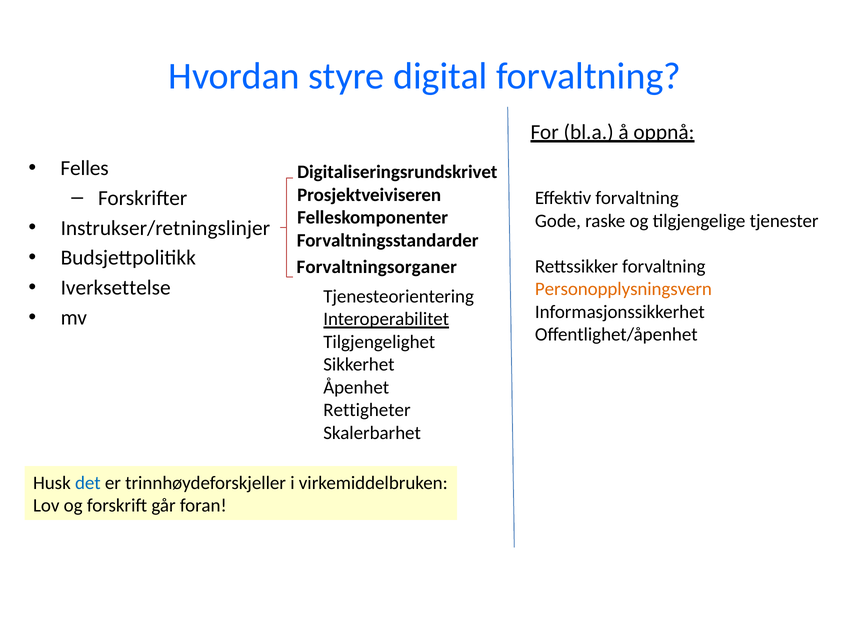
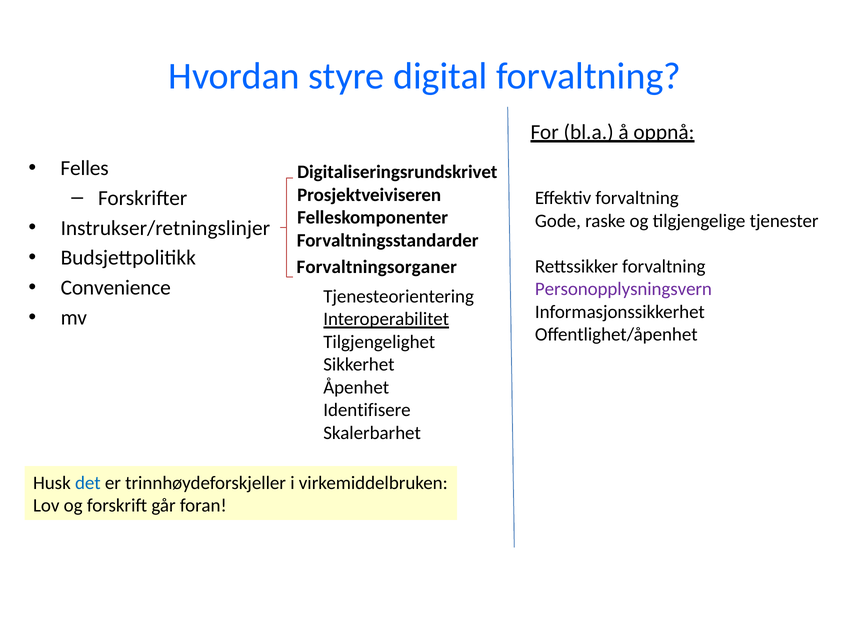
Iverksettelse: Iverksettelse -> Convenience
Personopplysningsvern colour: orange -> purple
Rettigheter: Rettigheter -> Identifisere
